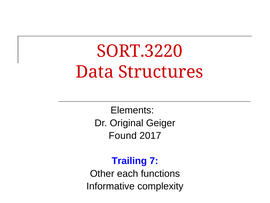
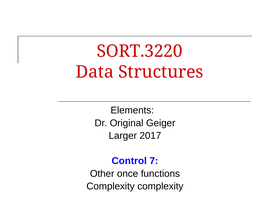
Found: Found -> Larger
Trailing: Trailing -> Control
each: each -> once
Informative at (111, 186): Informative -> Complexity
